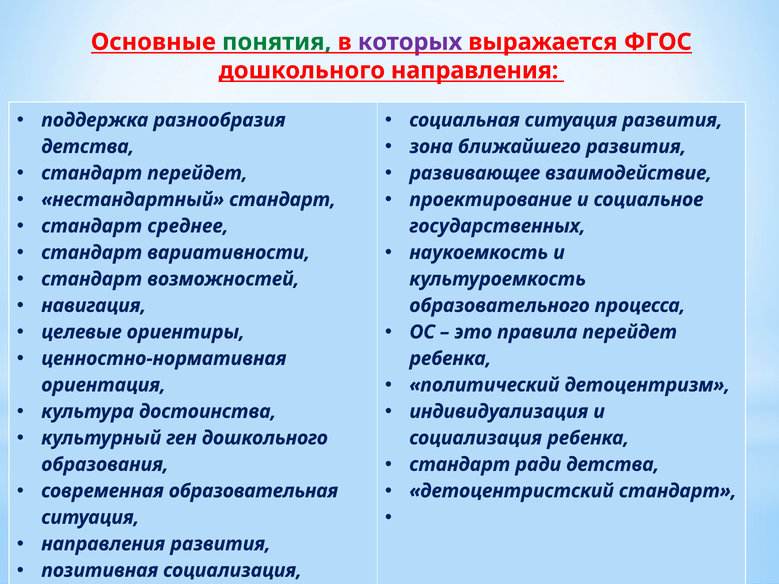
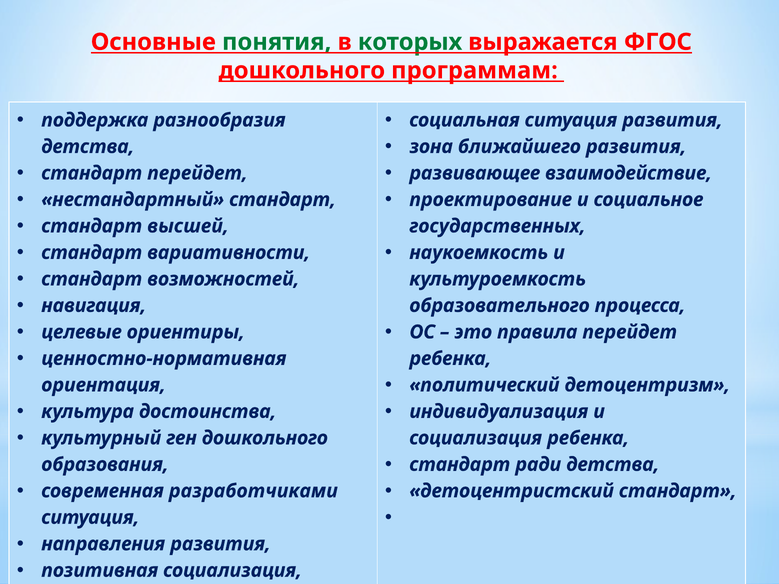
которых colour: purple -> green
дошкольного направления: направления -> программам
среднее: среднее -> высшей
образовательная: образовательная -> разработчиками
